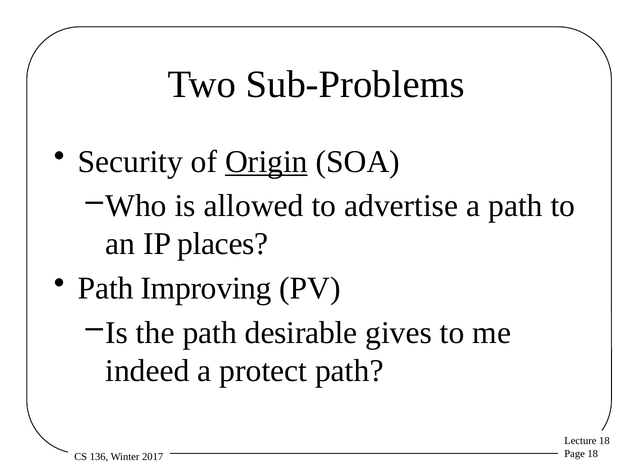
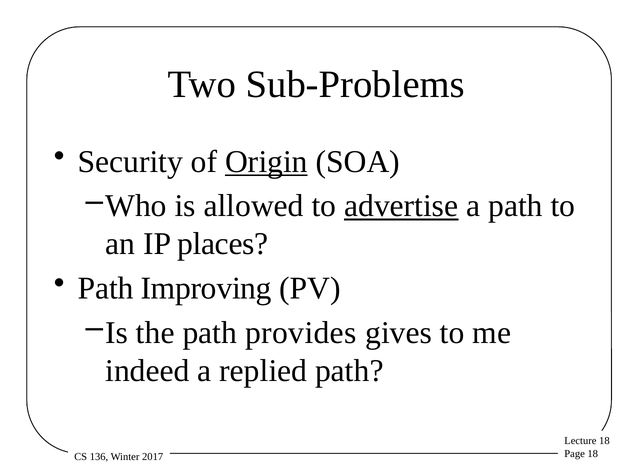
advertise underline: none -> present
desirable: desirable -> provides
protect: protect -> replied
